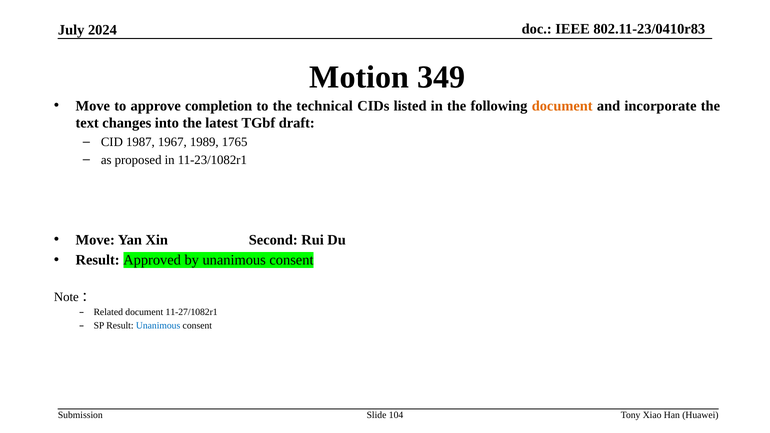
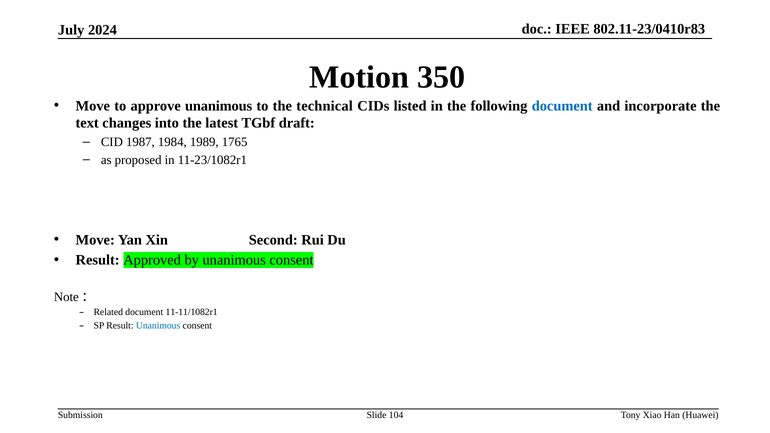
349: 349 -> 350
approve completion: completion -> unanimous
document at (562, 106) colour: orange -> blue
1967: 1967 -> 1984
11-27/1082r1: 11-27/1082r1 -> 11-11/1082r1
